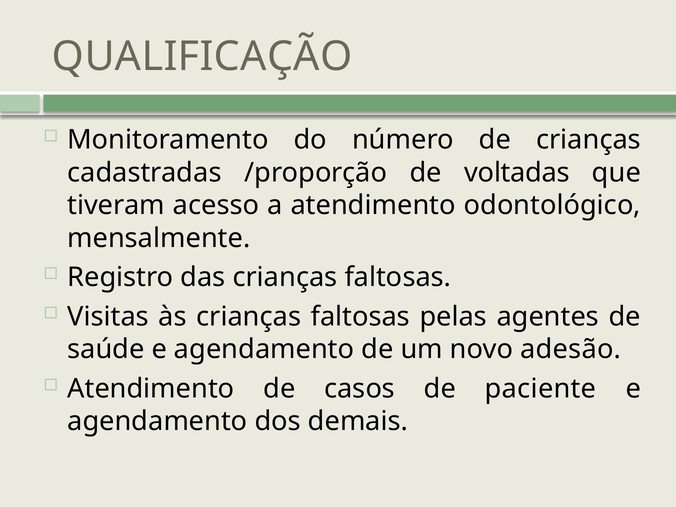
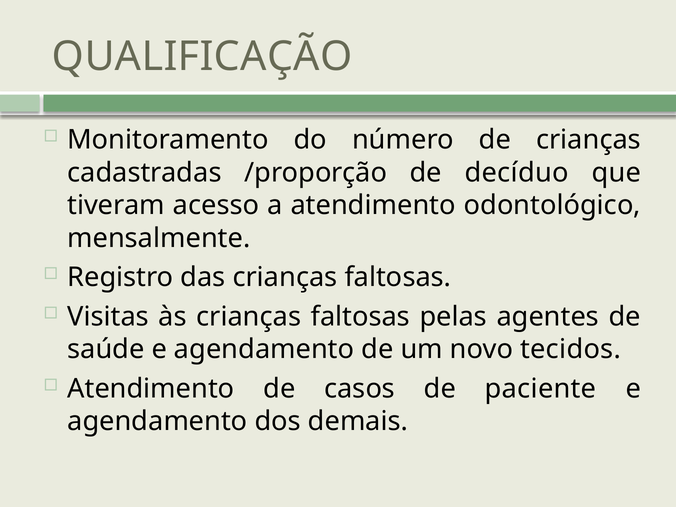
voltadas: voltadas -> decíduo
adesão: adesão -> tecidos
